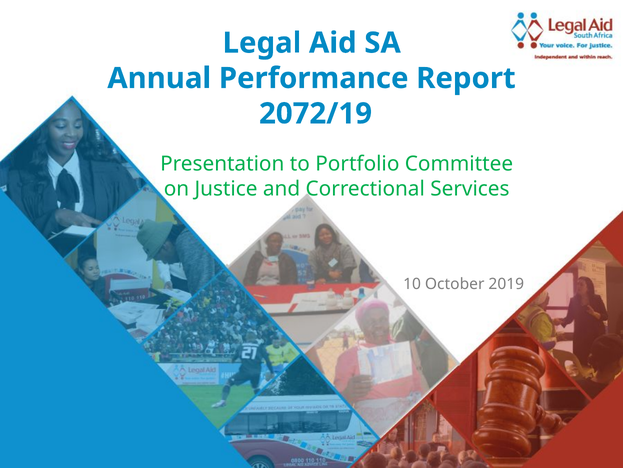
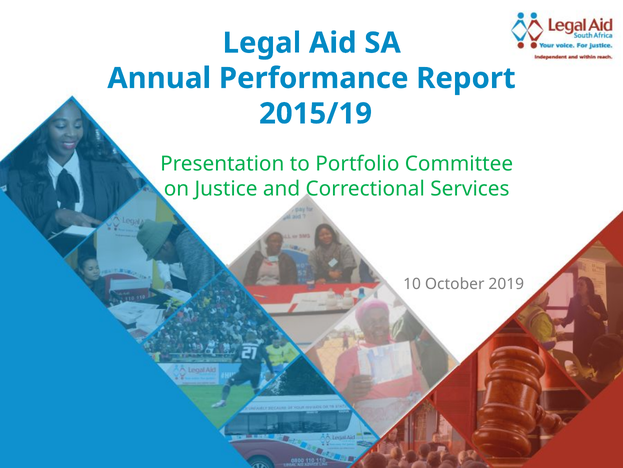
2072/19: 2072/19 -> 2015/19
